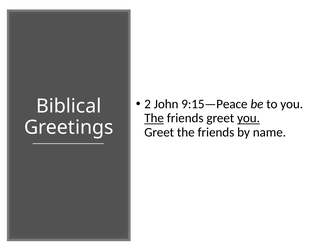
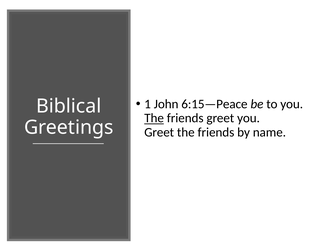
2: 2 -> 1
9:15—Peace: 9:15—Peace -> 6:15—Peace
you at (248, 118) underline: present -> none
